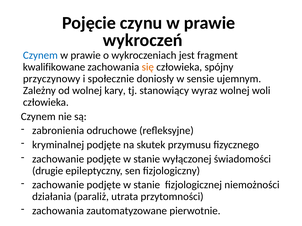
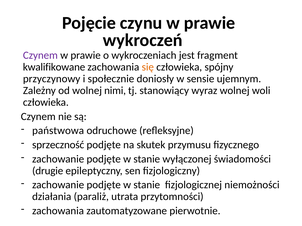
Czynem at (40, 55) colour: blue -> purple
kary: kary -> nimi
zabronienia: zabronienia -> państwowa
kryminalnej: kryminalnej -> sprzeczność
